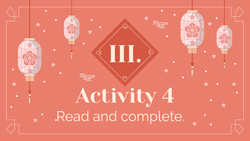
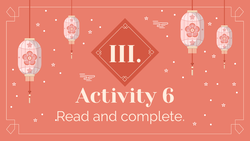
4: 4 -> 6
